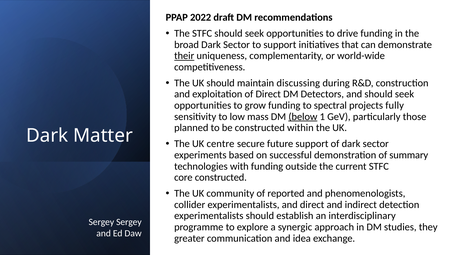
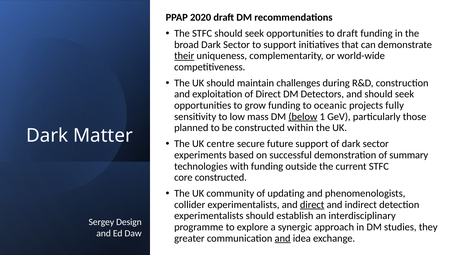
2022: 2022 -> 2020
to drive: drive -> draft
discussing: discussing -> challenges
spectral: spectral -> oceanic
reported: reported -> updating
direct at (312, 204) underline: none -> present
Sergey Sergey: Sergey -> Design
and at (283, 238) underline: none -> present
